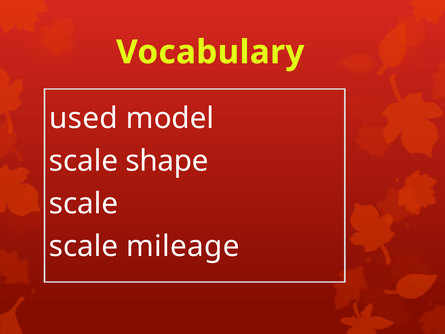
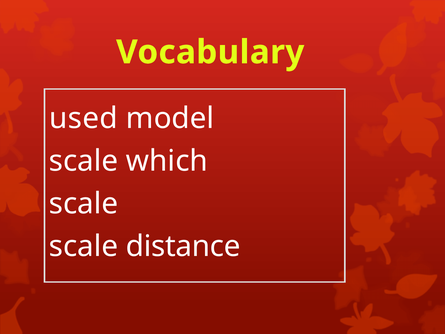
shape: shape -> which
mileage: mileage -> distance
